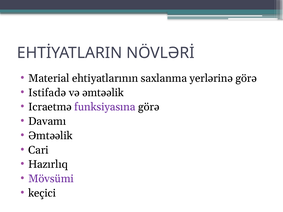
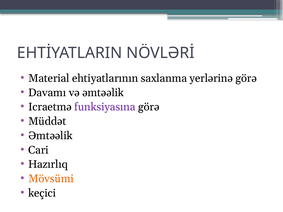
Istifadə: Istifadə -> Davamı
Davamı: Davamı -> Müddət
Mövsümi colour: purple -> orange
